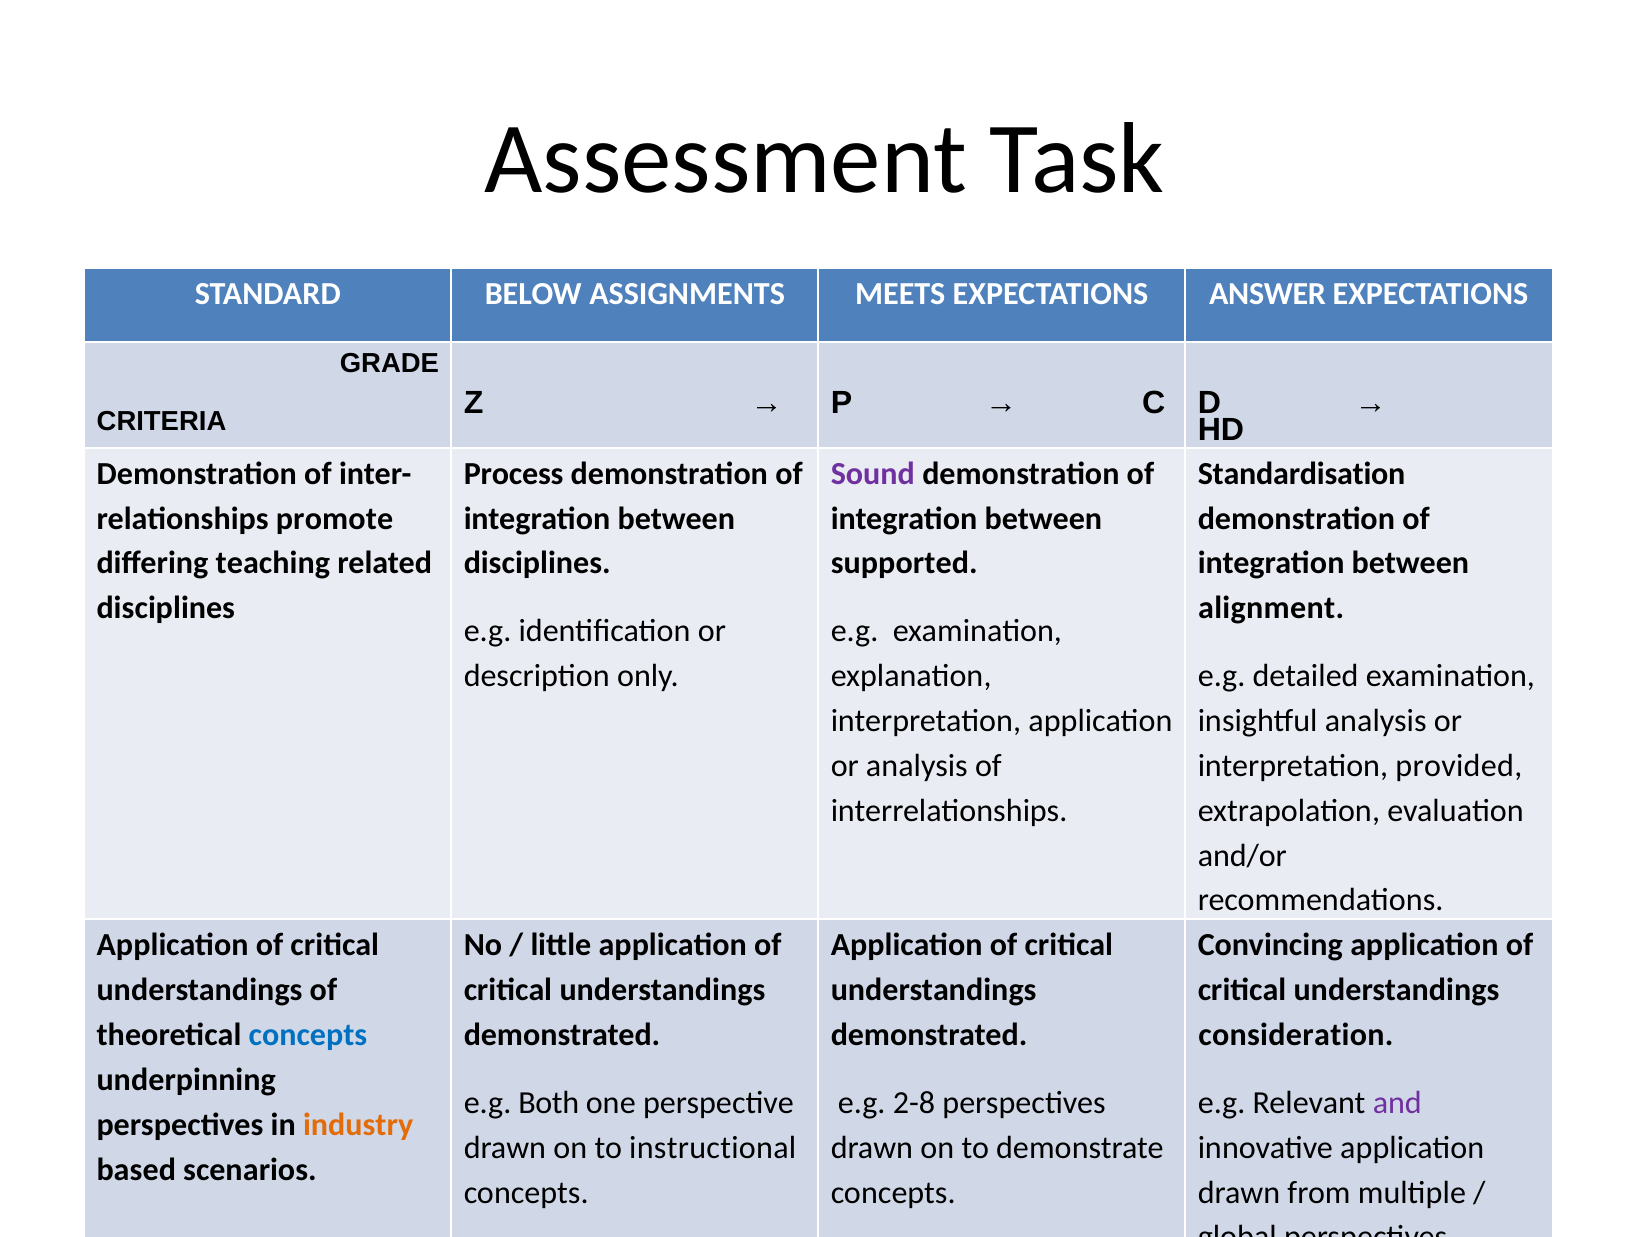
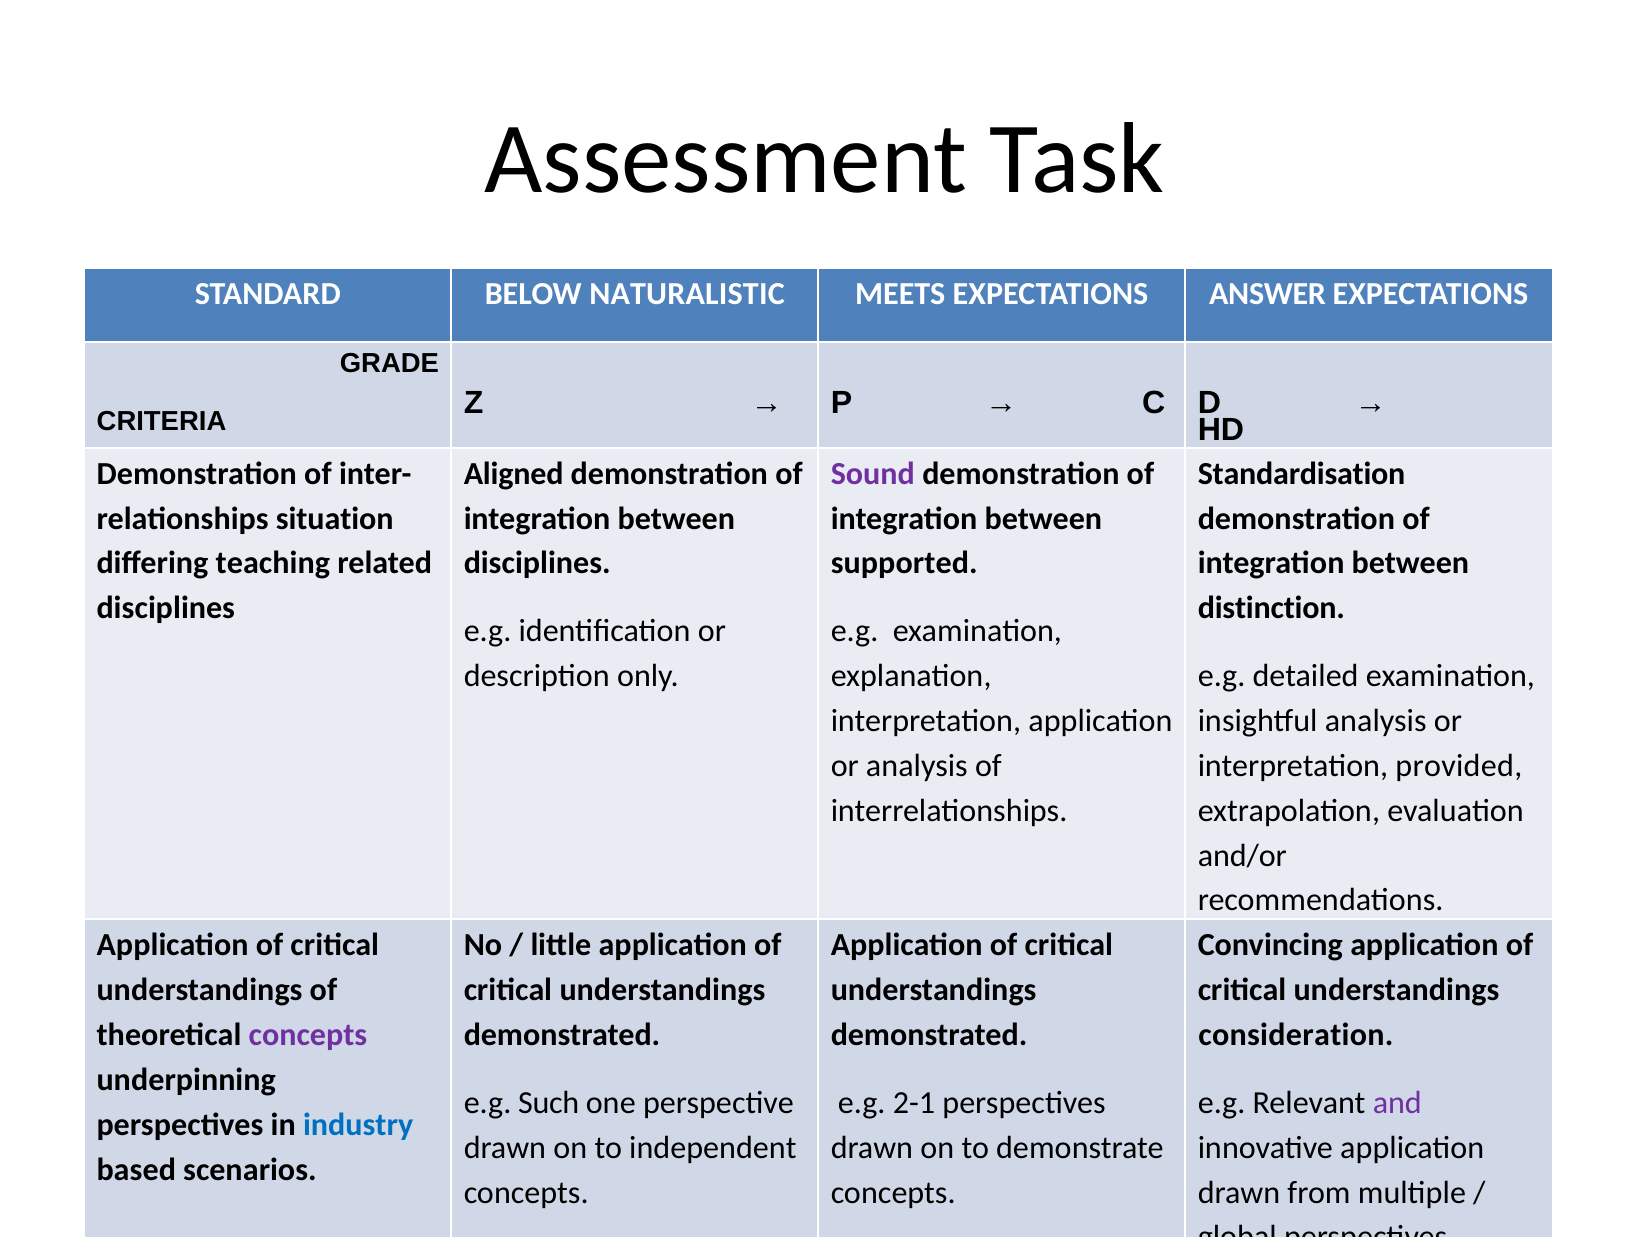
ASSIGNMENTS: ASSIGNMENTS -> NATURALISTIC
Process: Process -> Aligned
promote: promote -> situation
alignment: alignment -> distinction
concepts at (308, 1035) colour: blue -> purple
Both: Both -> Such
2-8: 2-8 -> 2-1
industry colour: orange -> blue
instructional: instructional -> independent
